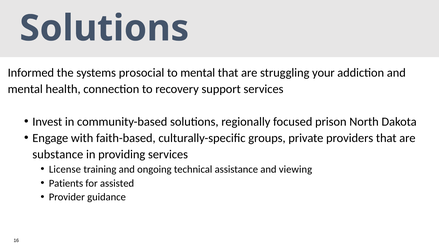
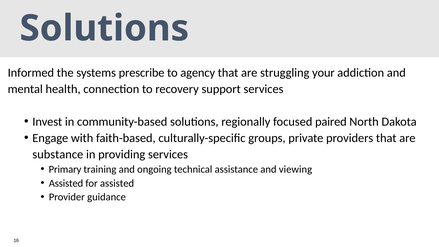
prosocial: prosocial -> prescribe
to mental: mental -> agency
prison: prison -> paired
License: License -> Primary
Patients at (66, 183): Patients -> Assisted
